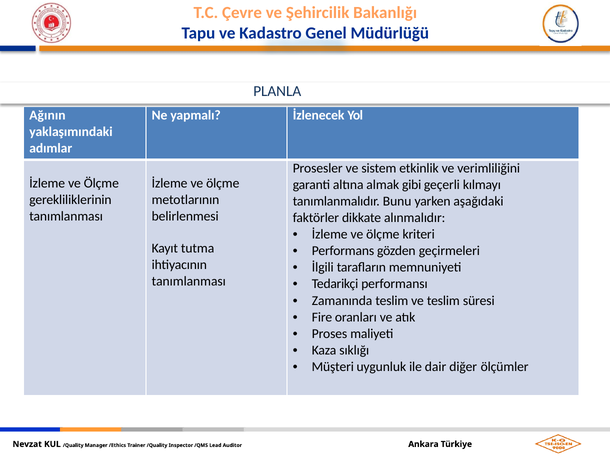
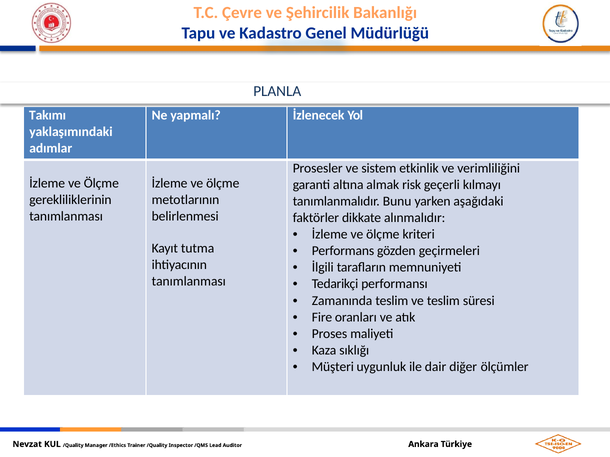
Ağının: Ağının -> Takımı
gibi: gibi -> risk
